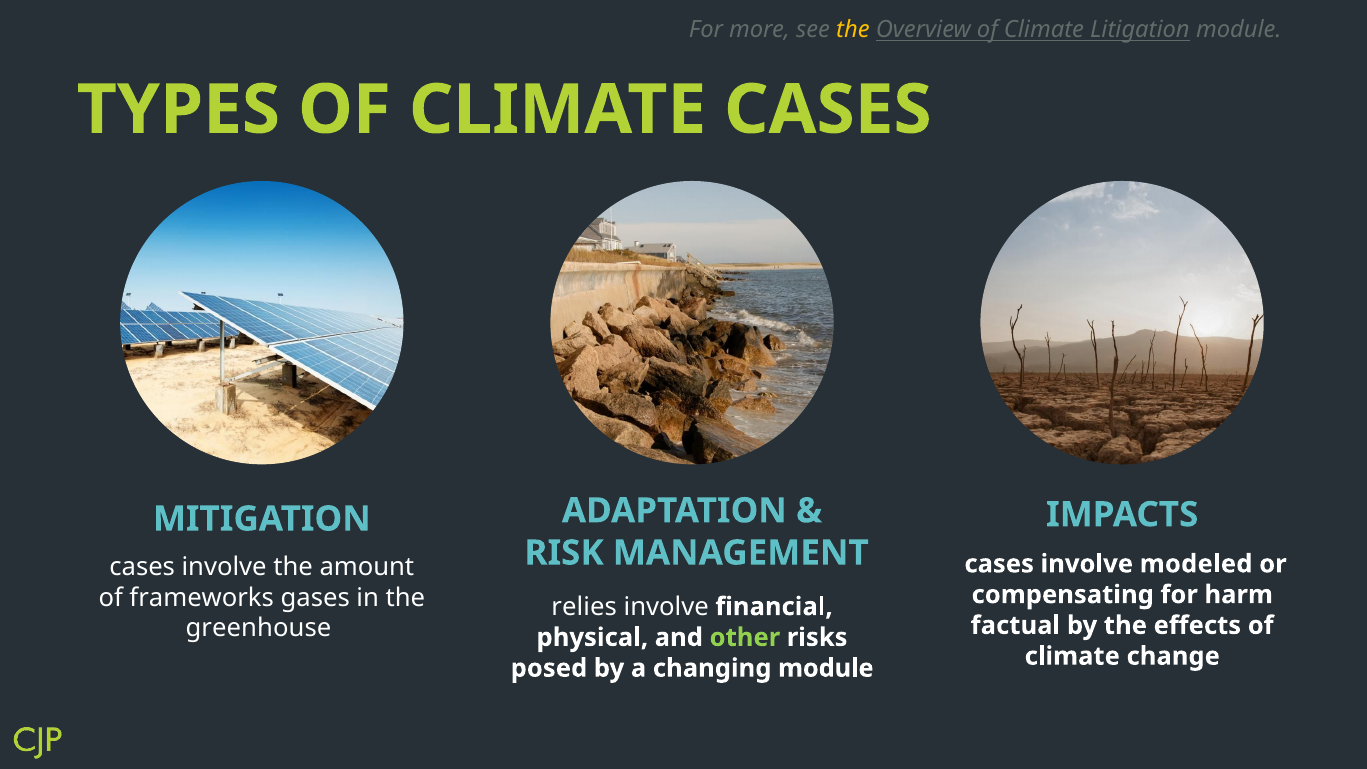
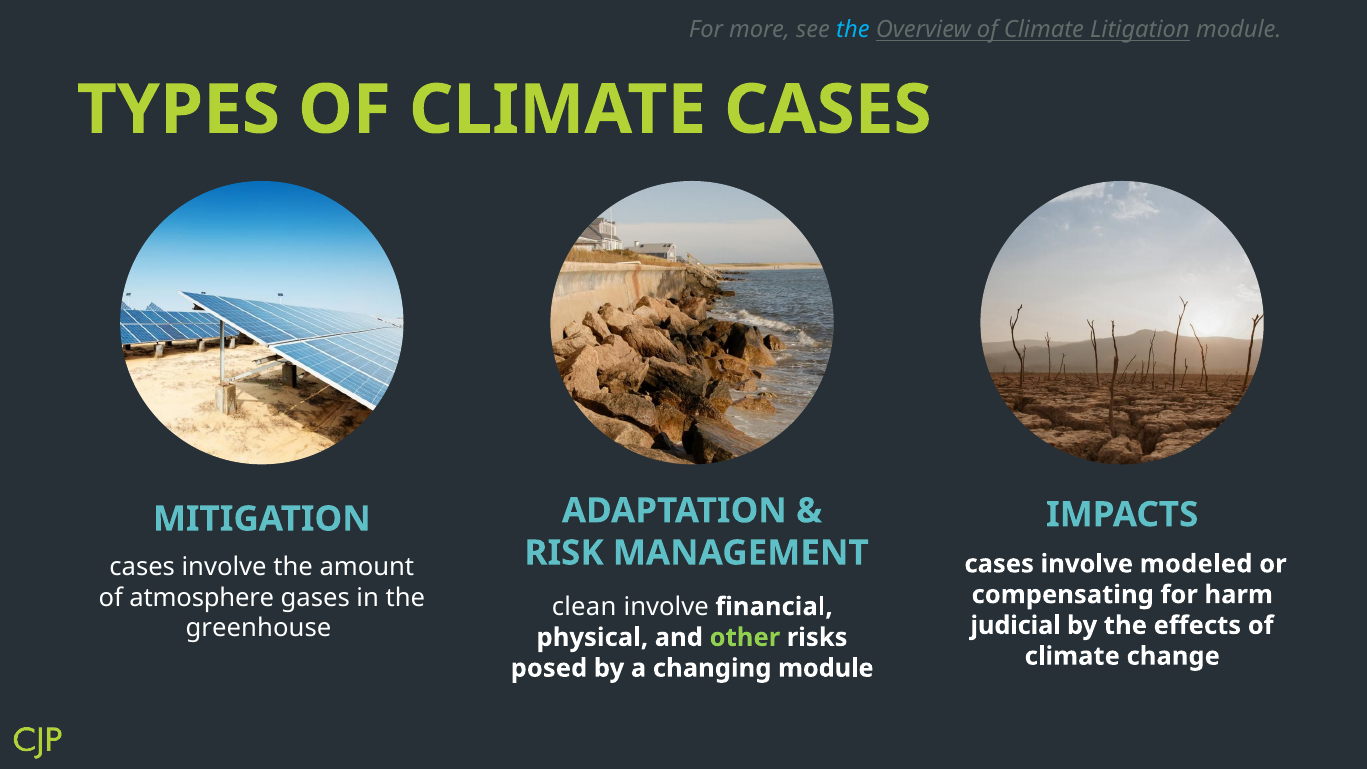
the at (853, 29) colour: yellow -> light blue
frameworks: frameworks -> atmosphere
relies: relies -> clean
factual: factual -> judicial
